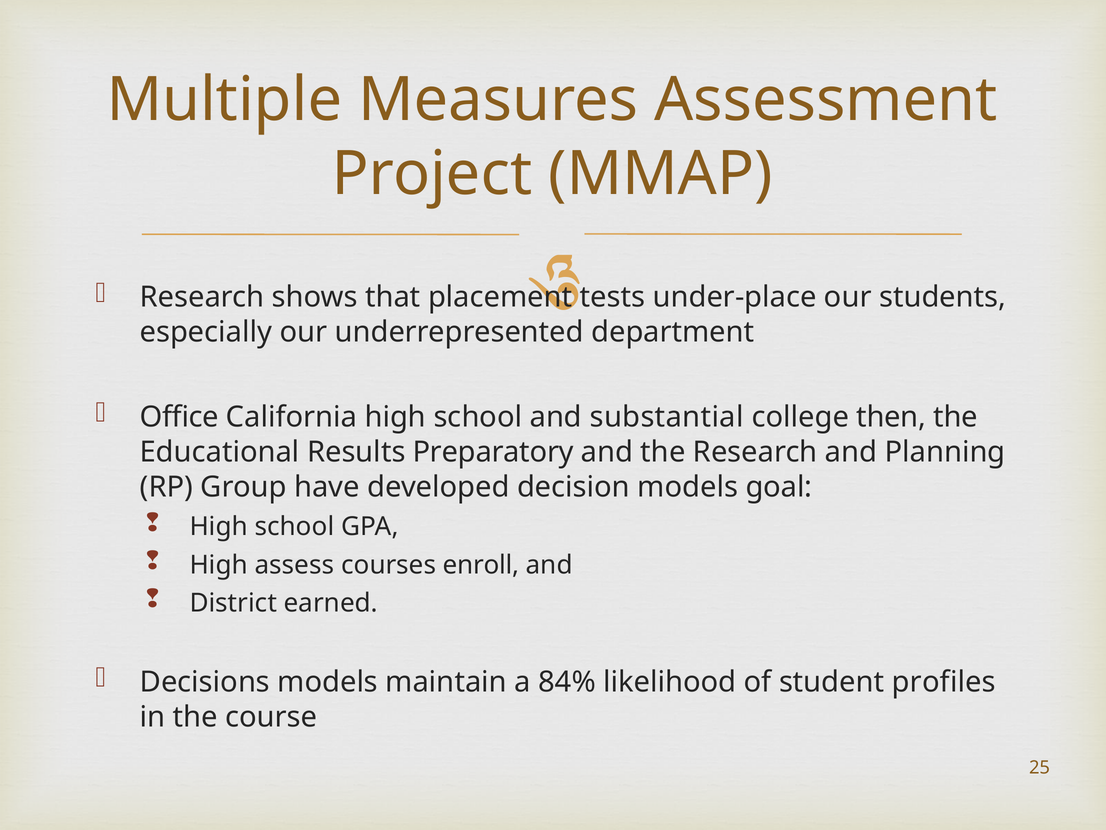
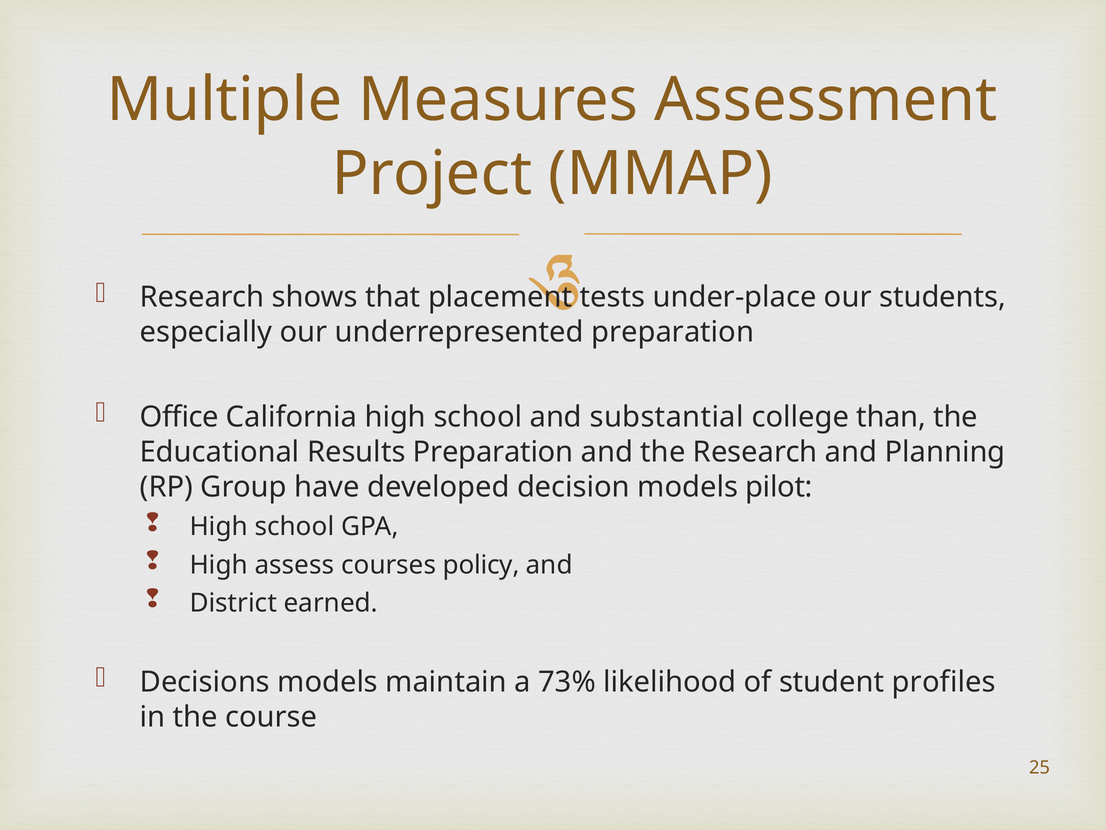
underrepresented department: department -> preparation
then: then -> than
Results Preparatory: Preparatory -> Preparation
goal: goal -> pilot
enroll: enroll -> policy
84%: 84% -> 73%
